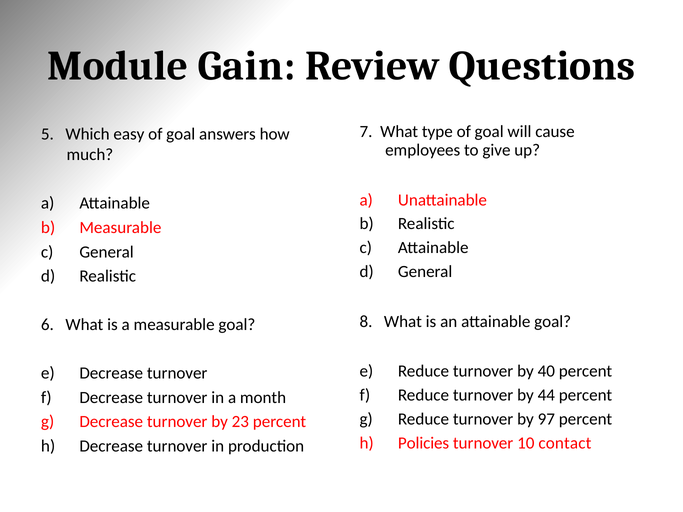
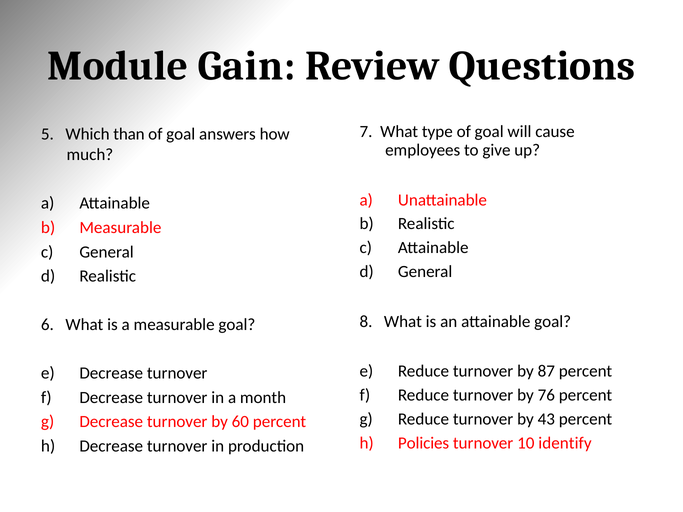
easy: easy -> than
40: 40 -> 87
44: 44 -> 76
97: 97 -> 43
23: 23 -> 60
contact: contact -> identify
